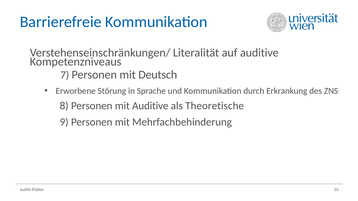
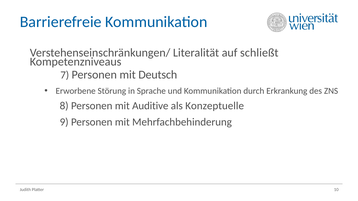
auf auditive: auditive -> schließt
Theoretische: Theoretische -> Konzeptuelle
